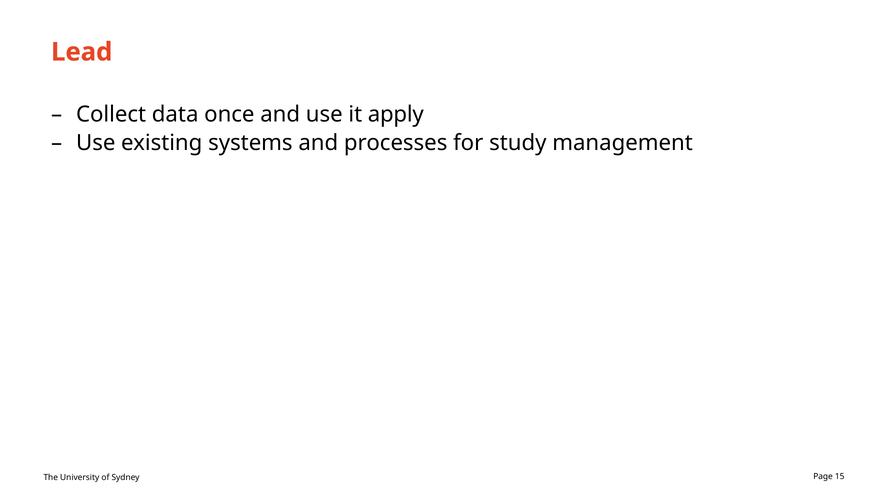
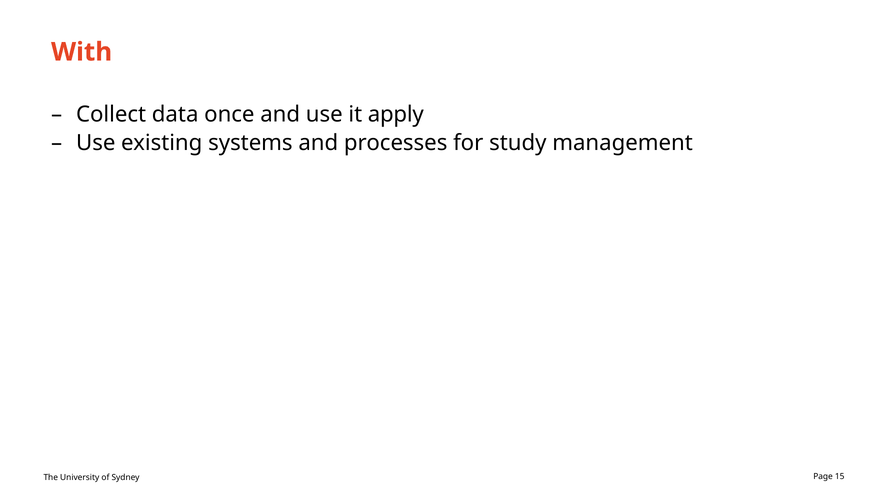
Lead: Lead -> With
